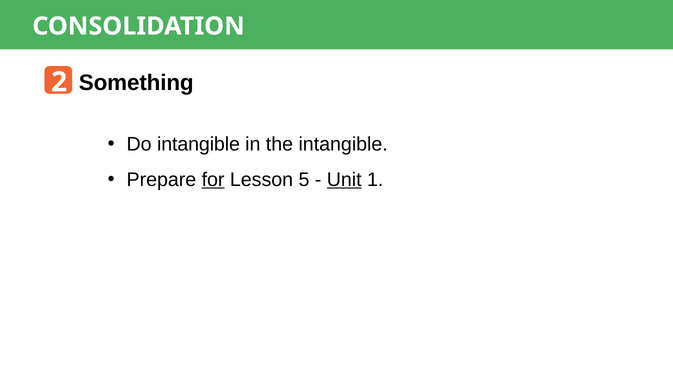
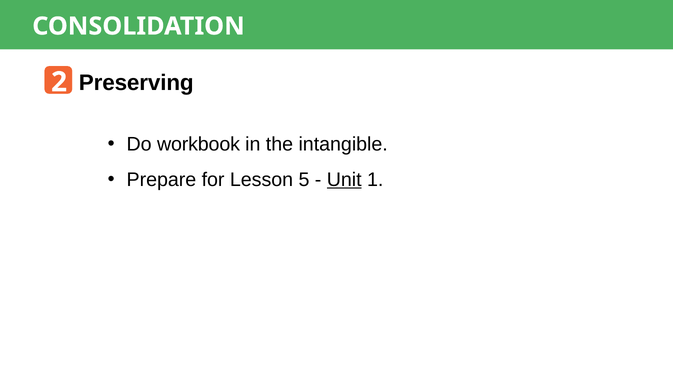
Something: Something -> Preserving
Do intangible: intangible -> workbook
for underline: present -> none
